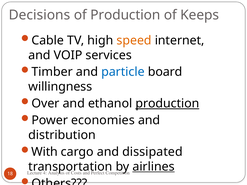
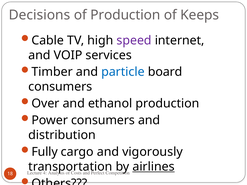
speed colour: orange -> purple
willingness at (60, 87): willingness -> consumers
production at (167, 104) underline: present -> none
Power economies: economies -> consumers
With: With -> Fully
dissipated: dissipated -> vigorously
